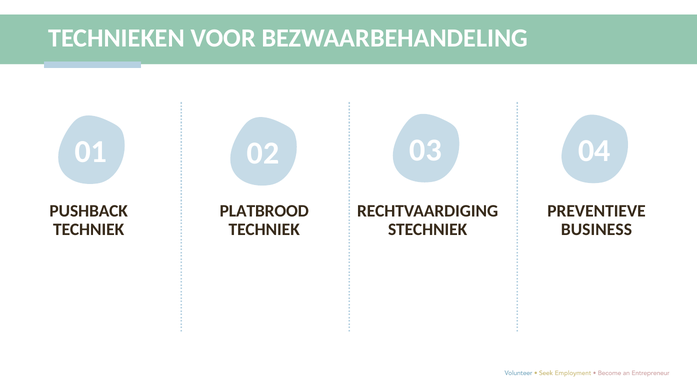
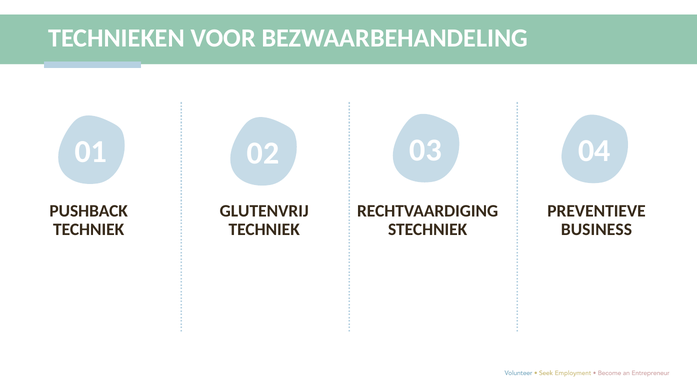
PLATBROOD: PLATBROOD -> GLUTENVRIJ
